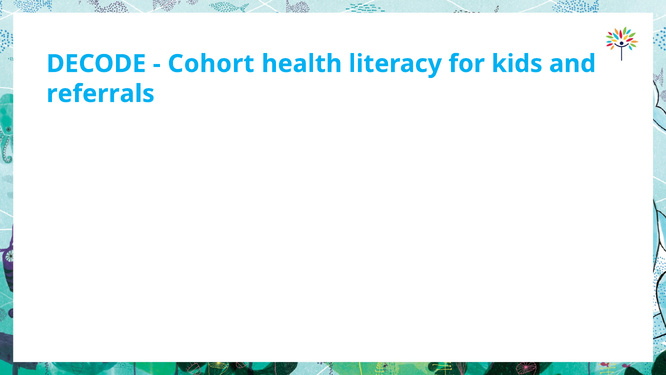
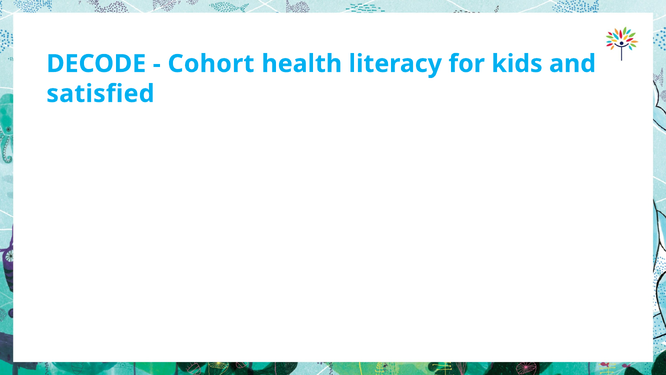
referrals: referrals -> satisfied
